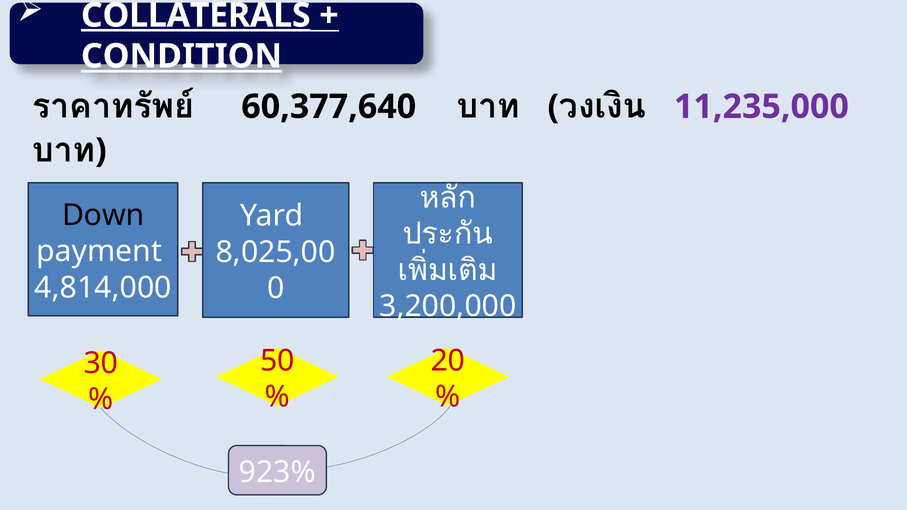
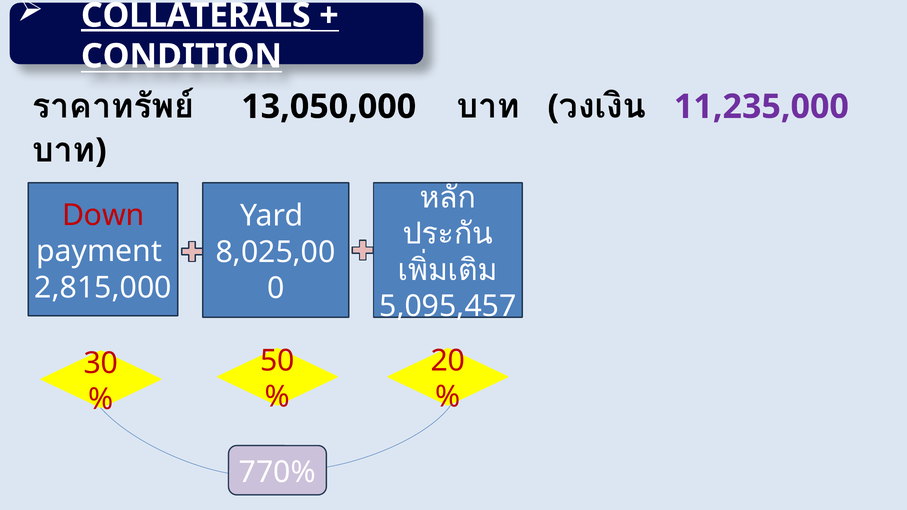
CONDITION underline: present -> none
60,377,640: 60,377,640 -> 13,050,000
Down colour: black -> red
4,814,000: 4,814,000 -> 2,815,000
3,200,000: 3,200,000 -> 5,095,457
923%: 923% -> 770%
